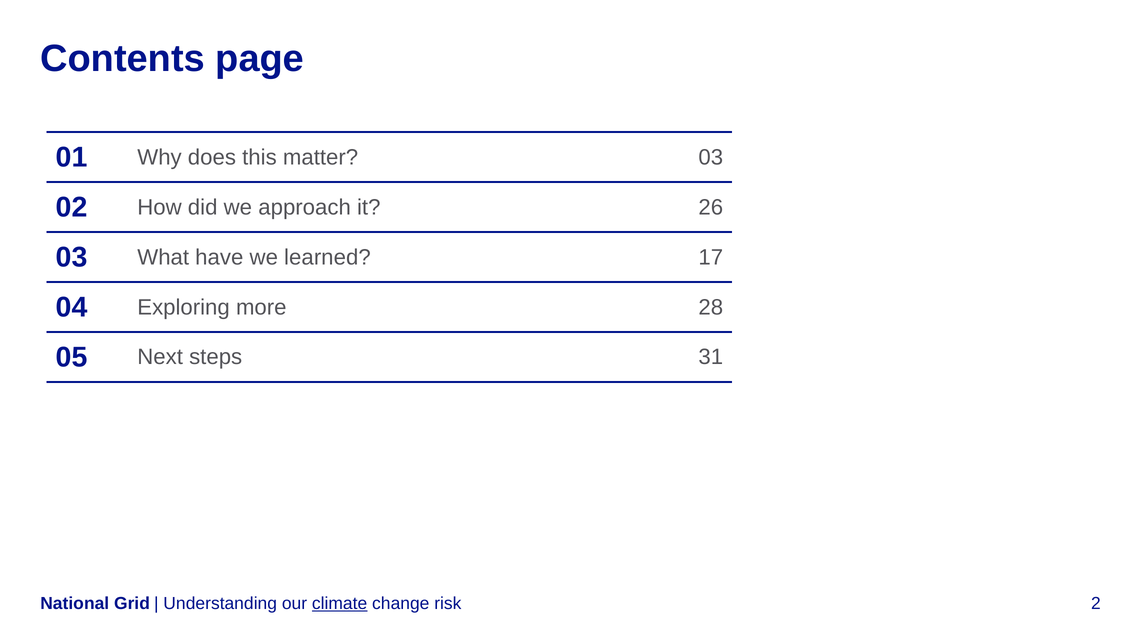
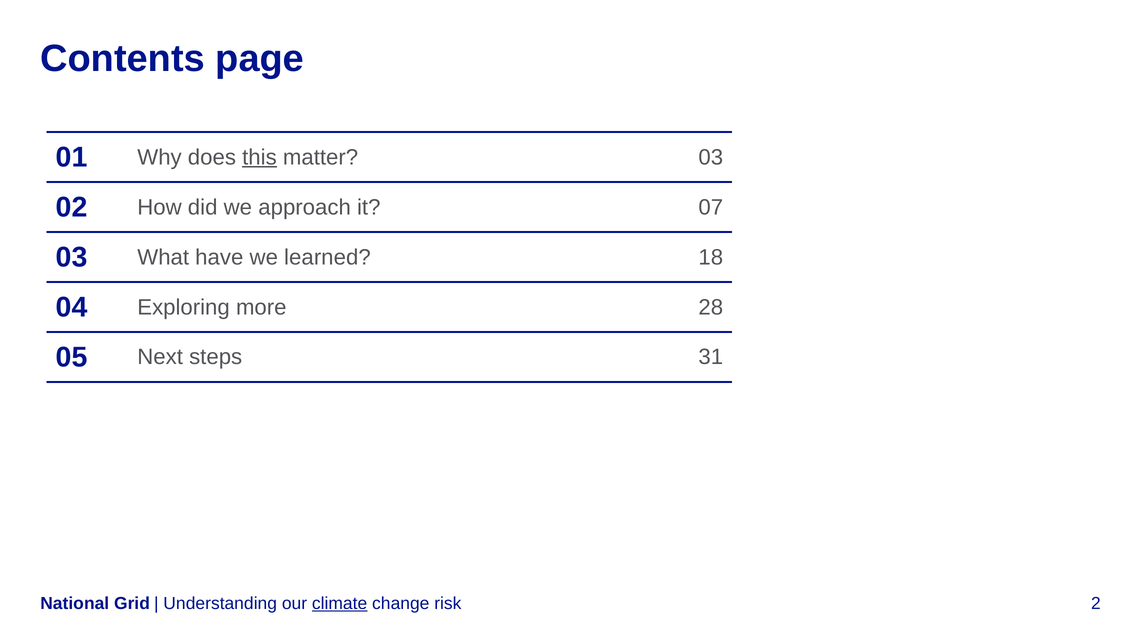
this underline: none -> present
26: 26 -> 07
17: 17 -> 18
